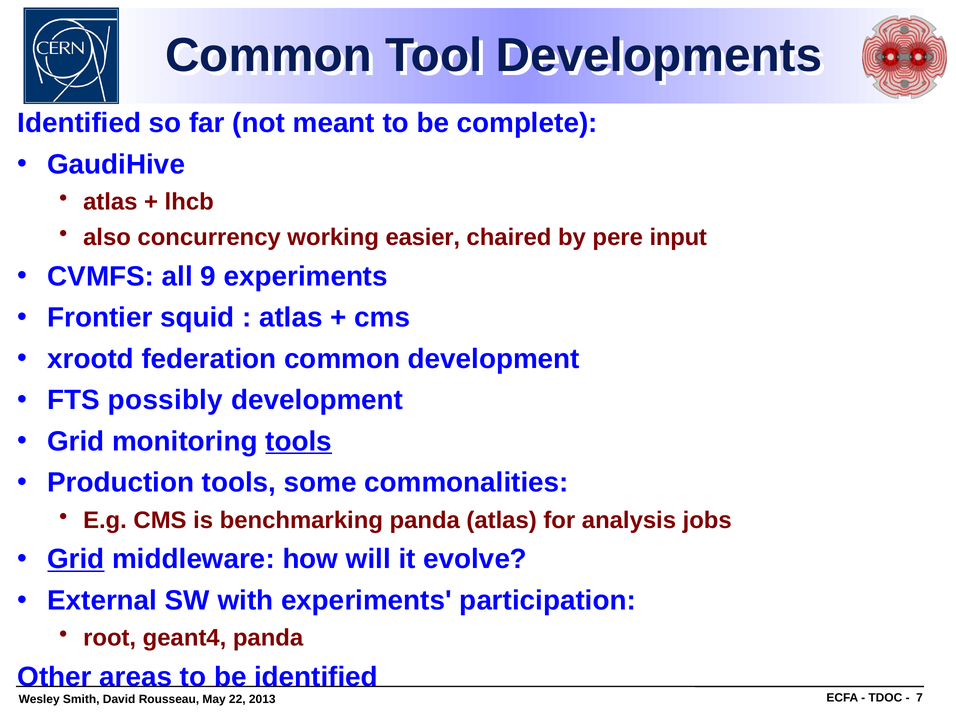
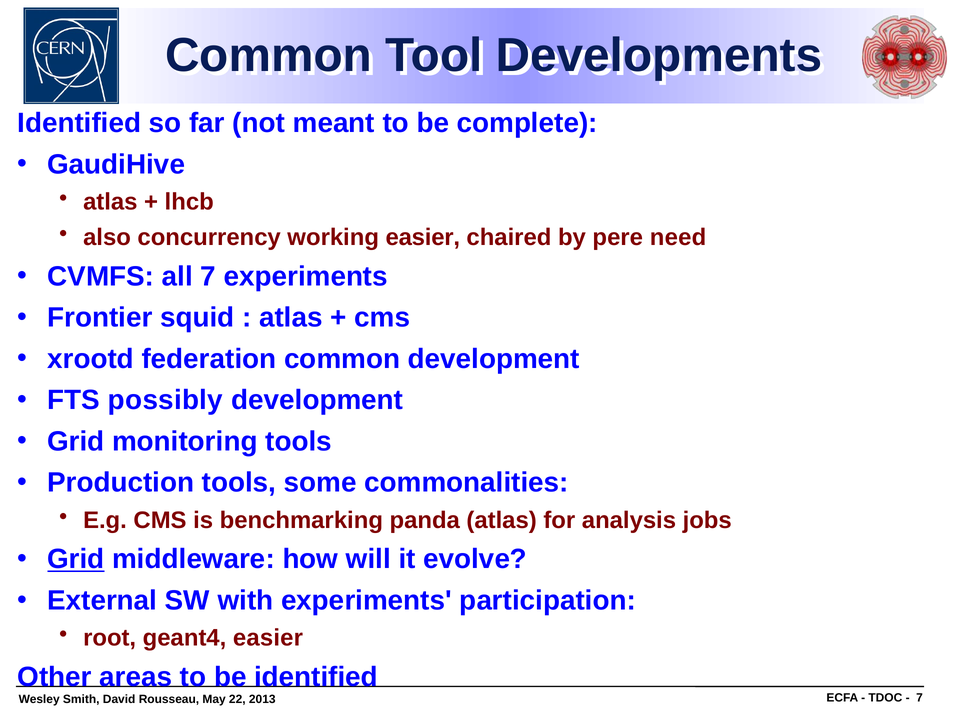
input: input -> need
all 9: 9 -> 7
tools at (299, 441) underline: present -> none
geant4 panda: panda -> easier
